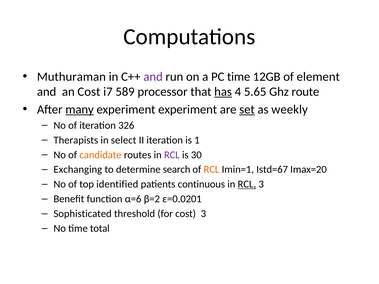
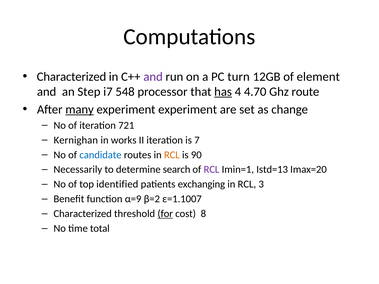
Muthuraman at (71, 77): Muthuraman -> Characterized
PC time: time -> turn
an Cost: Cost -> Step
589: 589 -> 548
5.65: 5.65 -> 4.70
set underline: present -> none
weekly: weekly -> change
326: 326 -> 721
Therapists: Therapists -> Kernighan
select: select -> works
1: 1 -> 7
candidate colour: orange -> blue
RCL at (172, 155) colour: purple -> orange
30: 30 -> 90
Exchanging: Exchanging -> Necessarily
RCL at (212, 170) colour: orange -> purple
Istd=67: Istd=67 -> Istd=13
continuous: continuous -> exchanging
RCL at (247, 184) underline: present -> none
α=6: α=6 -> α=9
ε=0.0201: ε=0.0201 -> ε=1.1007
Sophisticated at (83, 214): Sophisticated -> Characterized
for underline: none -> present
cost 3: 3 -> 8
